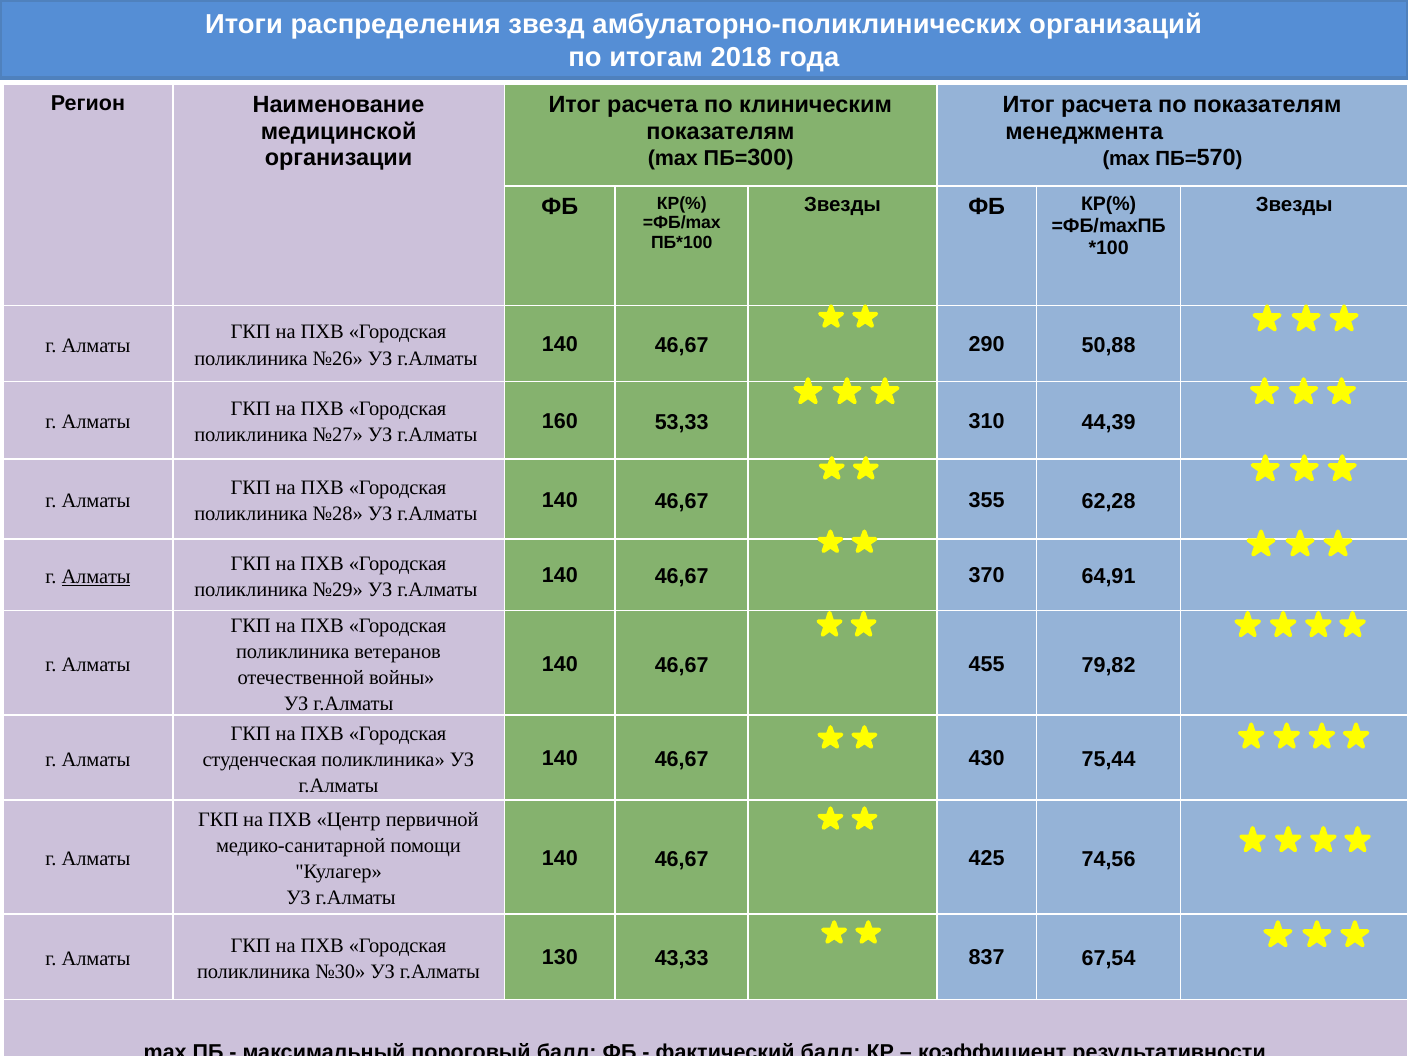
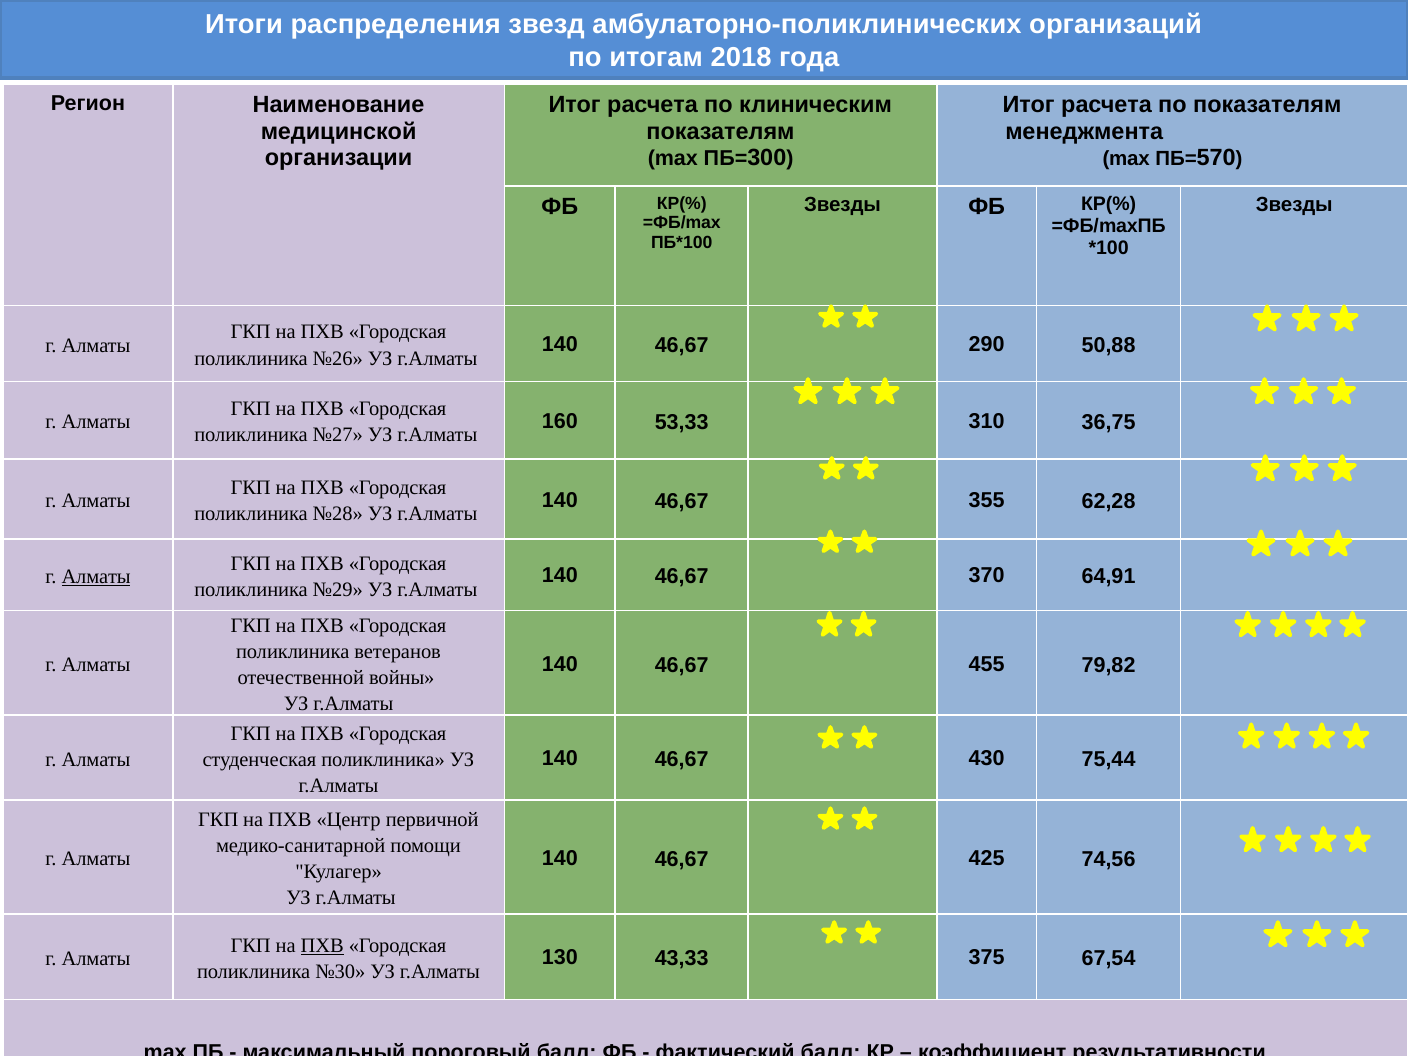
44,39: 44,39 -> 36,75
ПХВ at (322, 945) underline: none -> present
837: 837 -> 375
